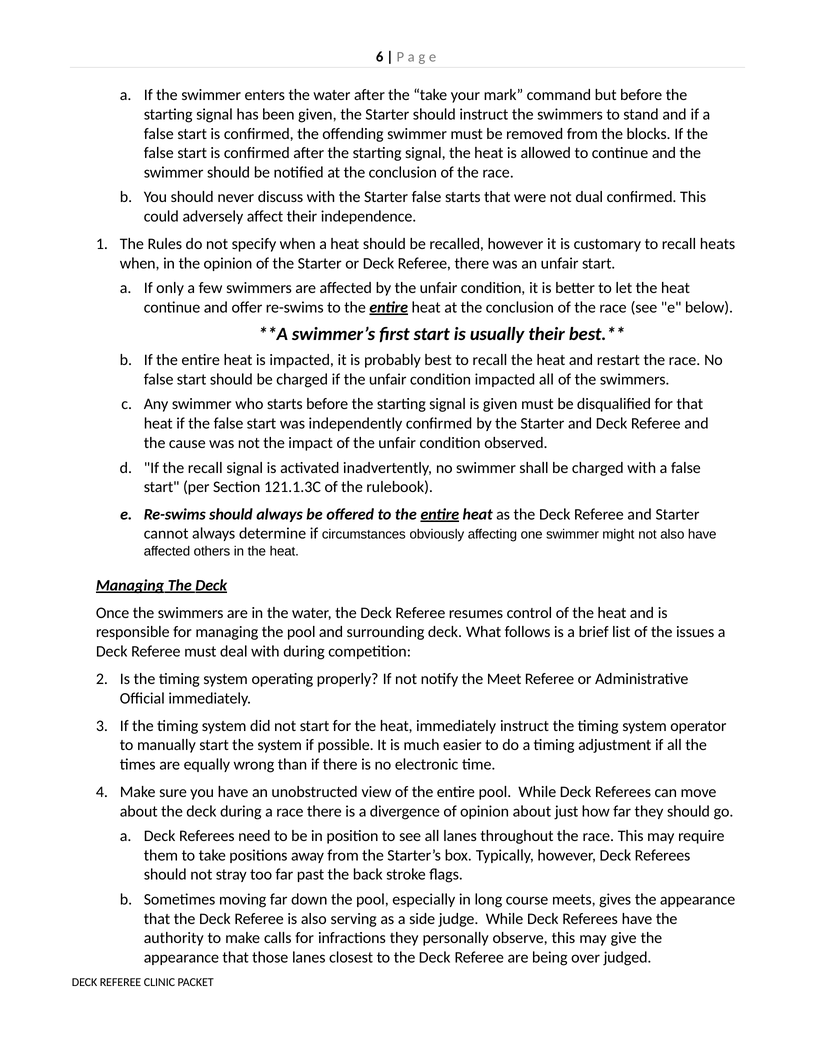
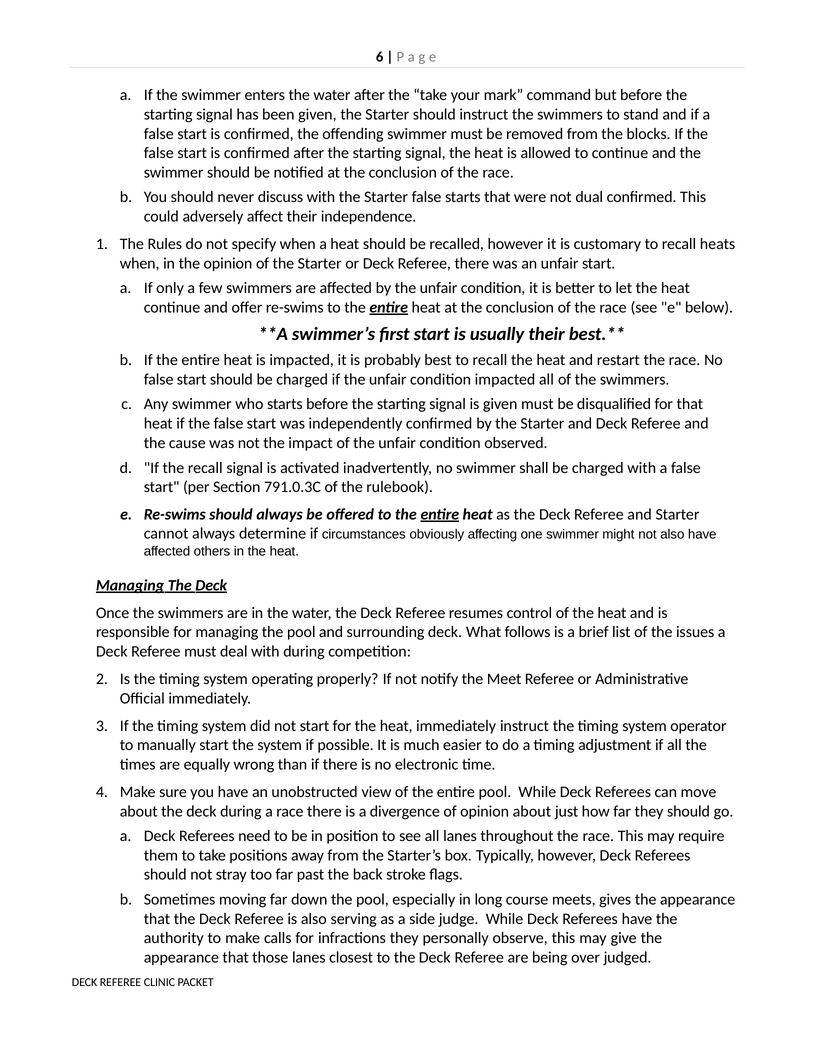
121.1.3C: 121.1.3C -> 791.0.3C
